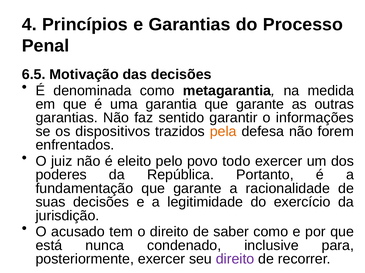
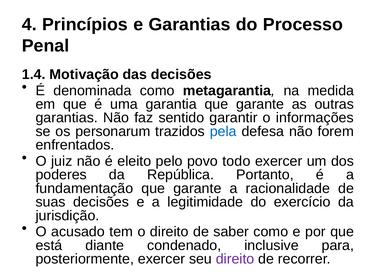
6.5: 6.5 -> 1.4
dispositivos: dispositivos -> personarum
pela colour: orange -> blue
nunca: nunca -> diante
